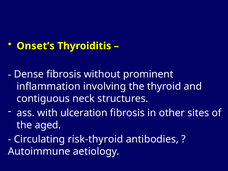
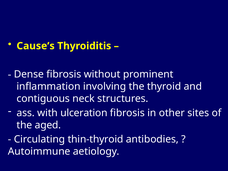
Onset’s: Onset’s -> Cause’s
risk-thyroid: risk-thyroid -> thin-thyroid
